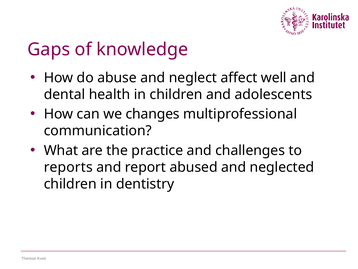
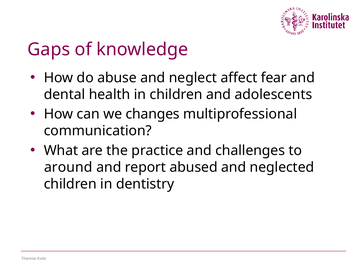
well: well -> fear
reports: reports -> around
